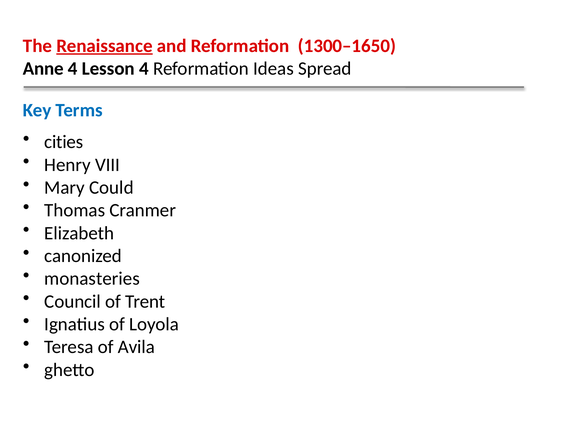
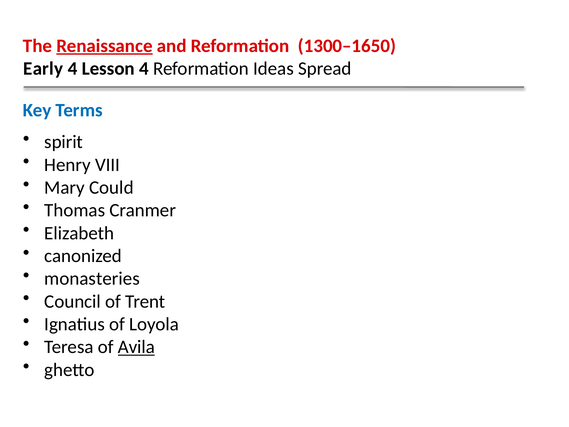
Anne: Anne -> Early
cities: cities -> spirit
Avila underline: none -> present
